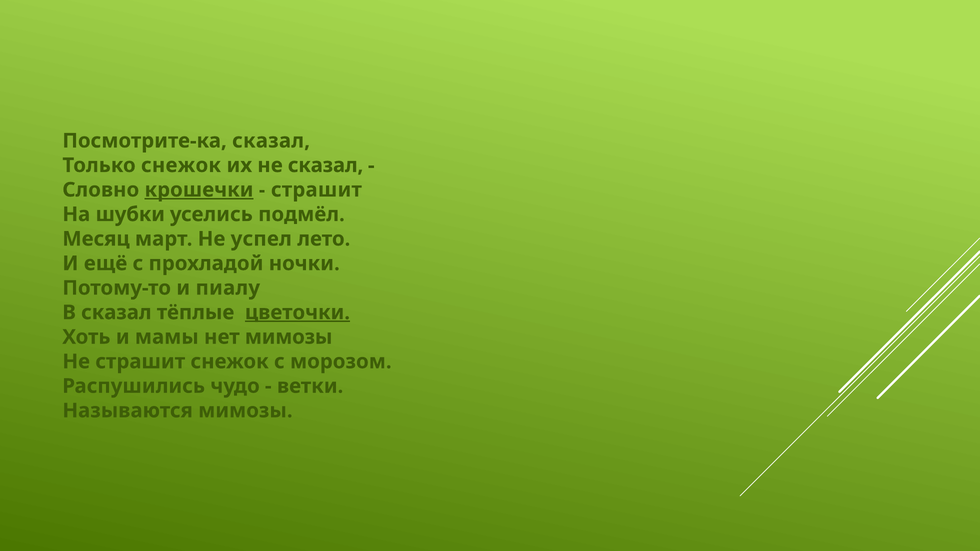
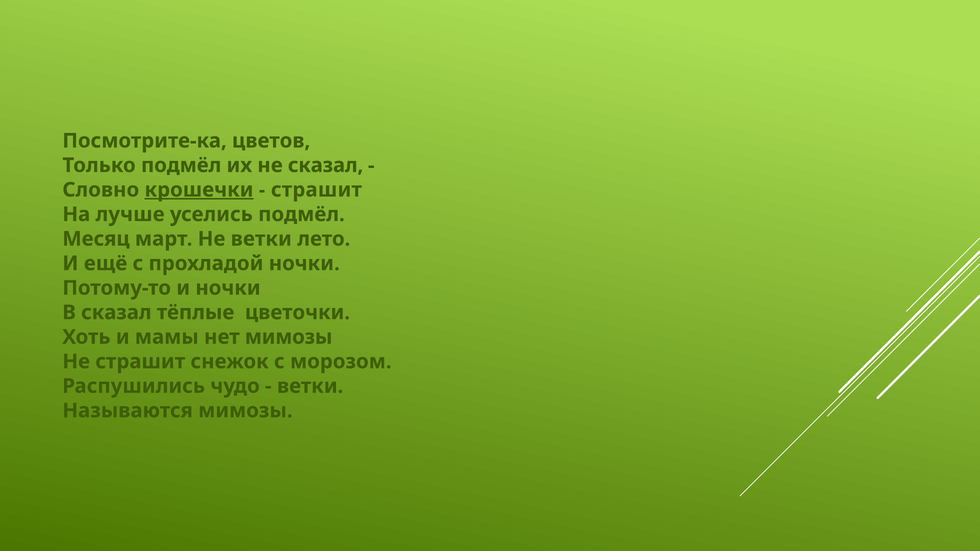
Посмотрите-ка сказал: сказал -> цветов
Только снежок: снежок -> подмёл
шубки: шубки -> лучше
Не успел: успел -> ветки
и пиалу: пиалу -> ночки
цветочки underline: present -> none
